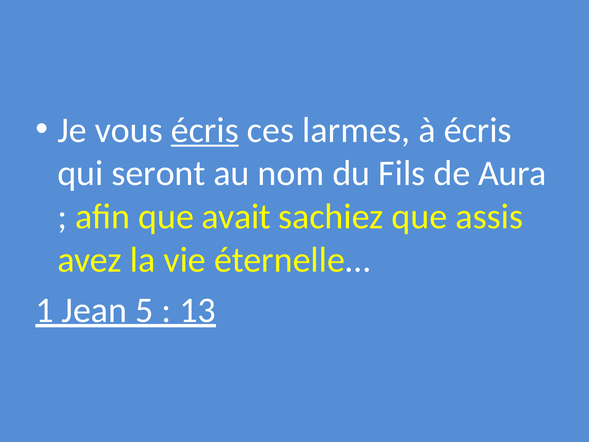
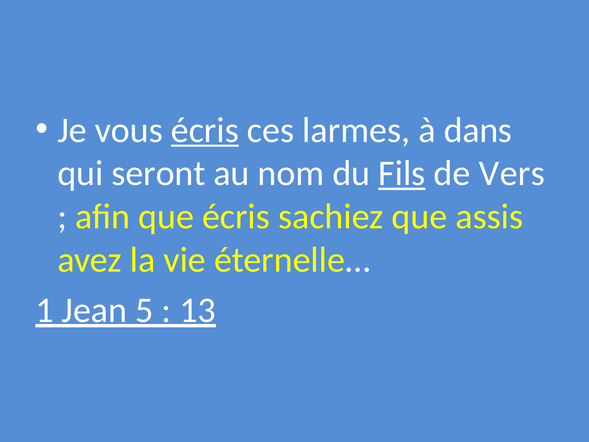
à écris: écris -> dans
Fils underline: none -> present
Aura: Aura -> Vers
que avait: avait -> écris
